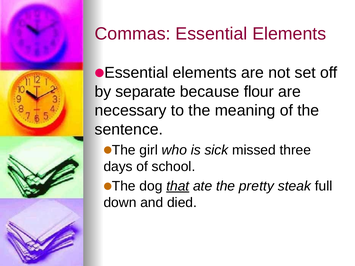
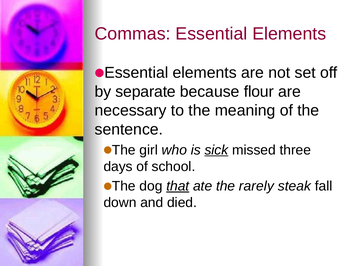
sick underline: none -> present
pretty: pretty -> rarely
full: full -> fall
